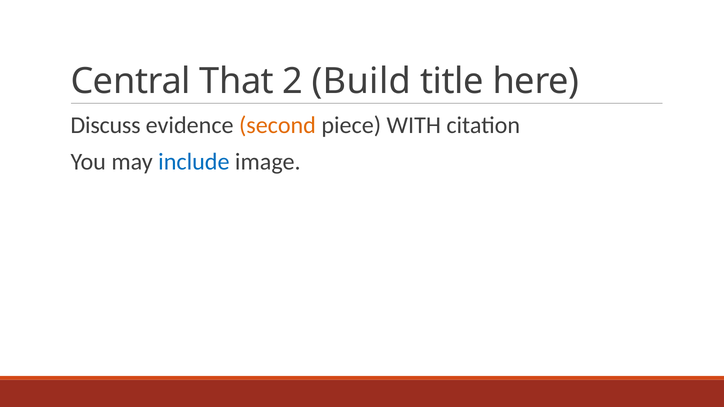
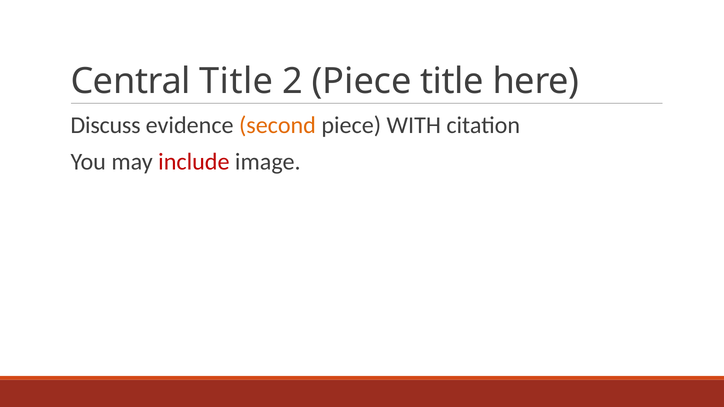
Central That: That -> Title
2 Build: Build -> Piece
include colour: blue -> red
